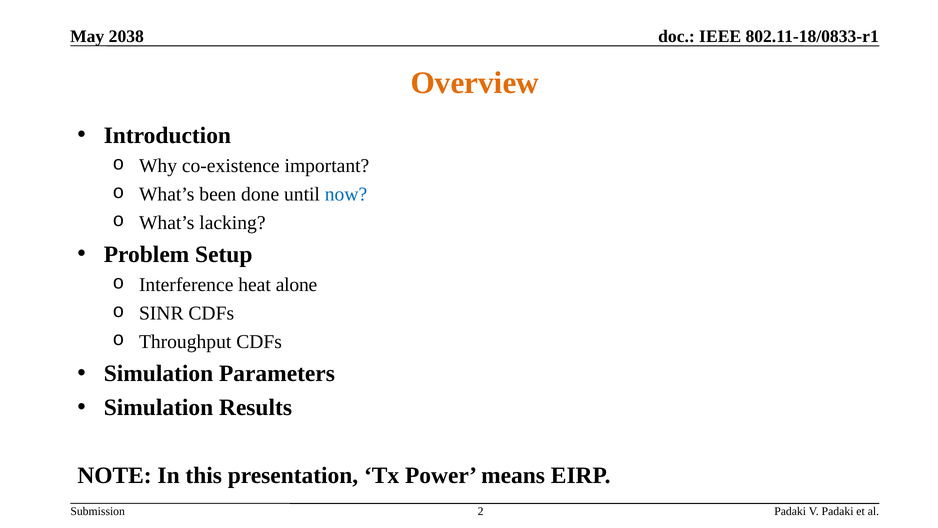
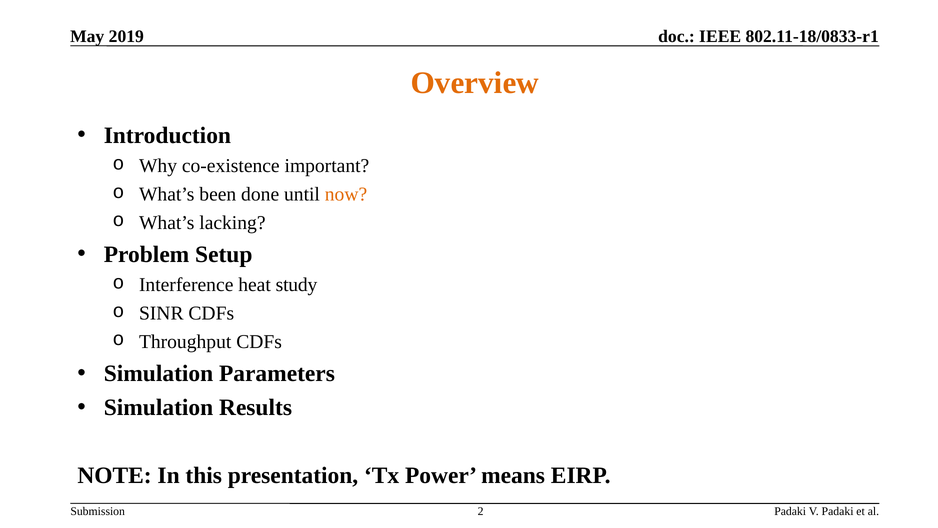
2038: 2038 -> 2019
now colour: blue -> orange
alone: alone -> study
